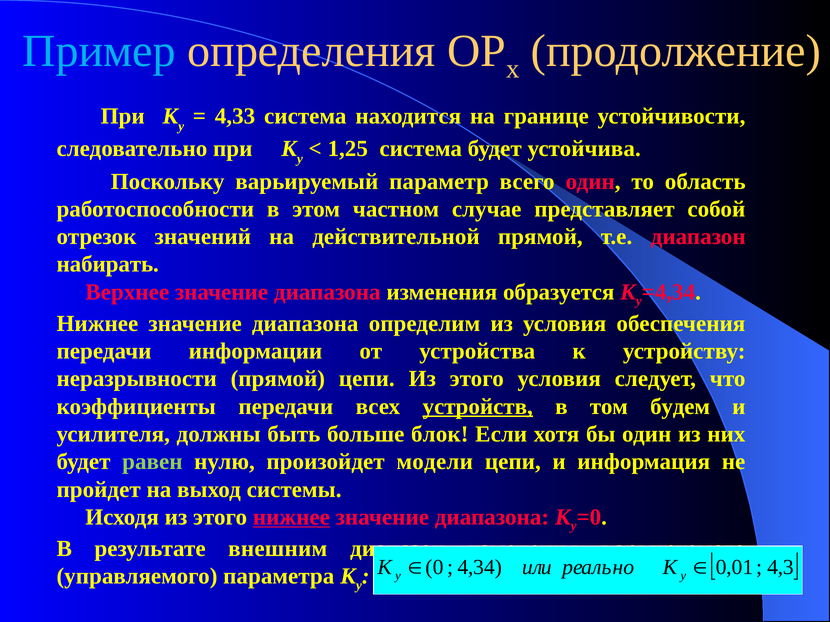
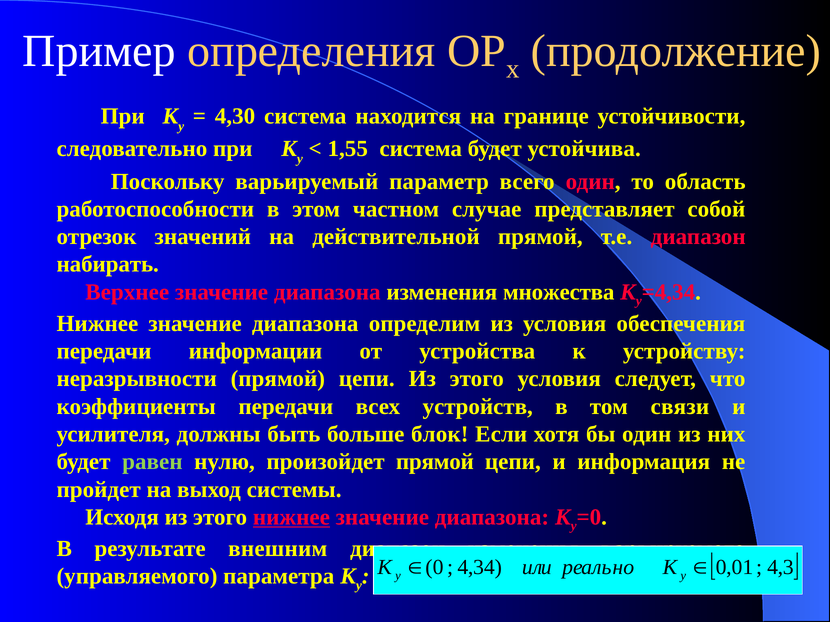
Пример colour: light blue -> white
4,33: 4,33 -> 4,30
1,25: 1,25 -> 1,55
образуется: образуется -> множества
устройств underline: present -> none
будем: будем -> связи
произойдет модели: модели -> прямой
